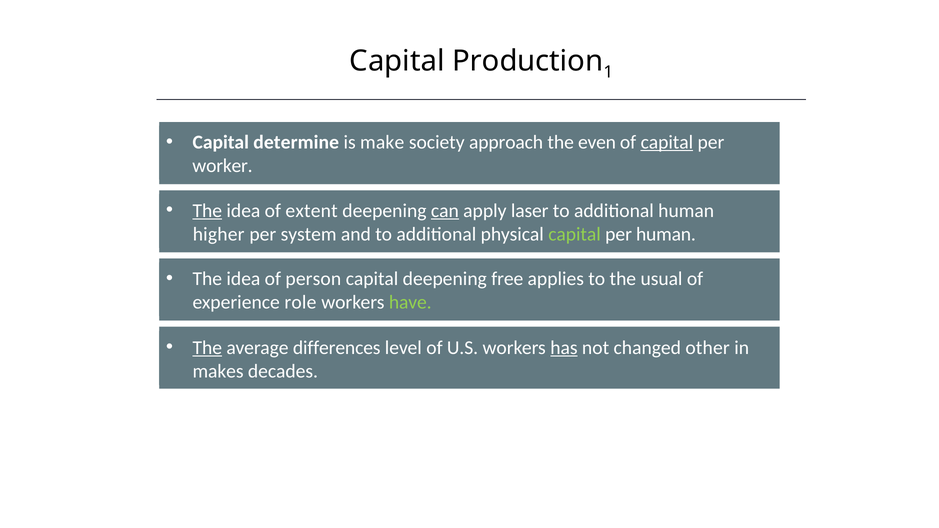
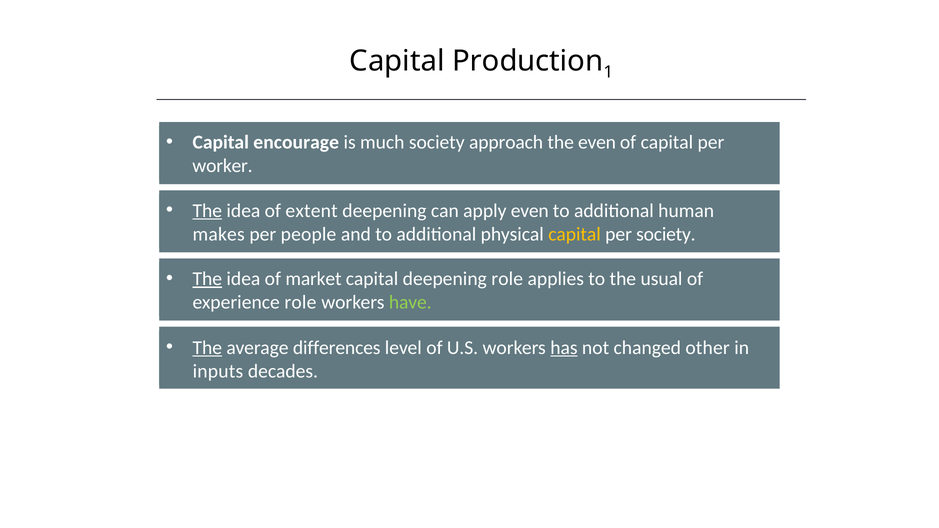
determine: determine -> encourage
make: make -> much
capital at (667, 142) underline: present -> none
can underline: present -> none
apply laser: laser -> even
higher: higher -> makes
system: system -> people
capital at (575, 234) colour: light green -> yellow
per human: human -> society
The at (207, 279) underline: none -> present
person: person -> market
deepening free: free -> role
makes: makes -> inputs
